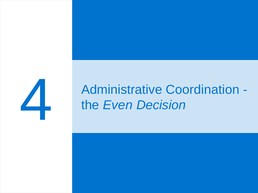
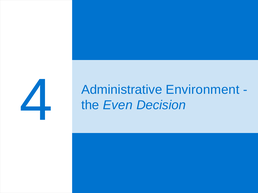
Coordination: Coordination -> Environment
